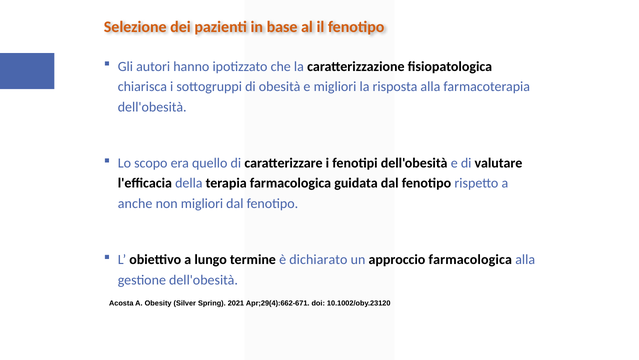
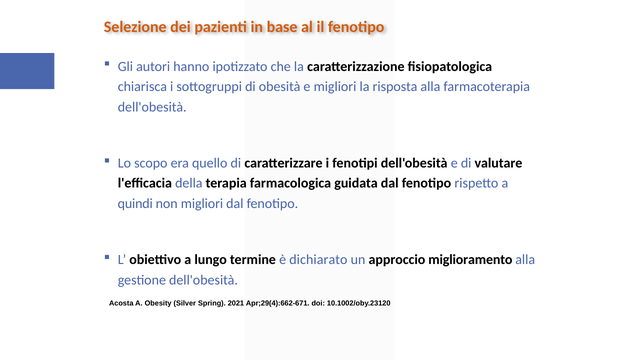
anche: anche -> quindi
approccio farmacologica: farmacologica -> miglioramento
